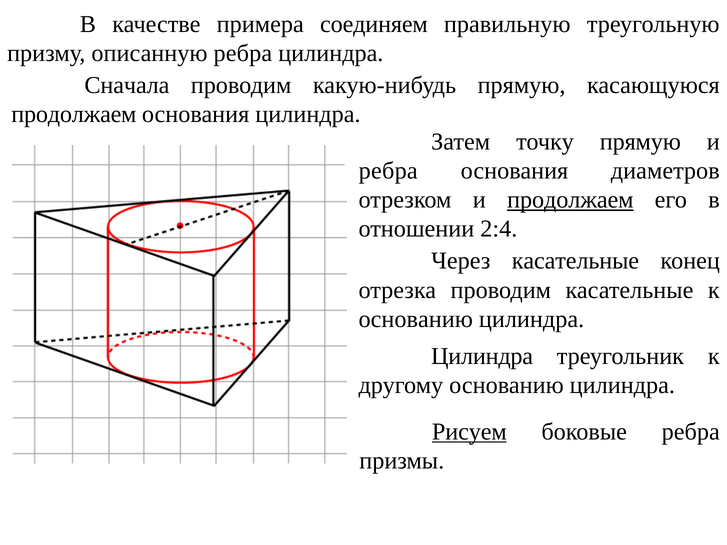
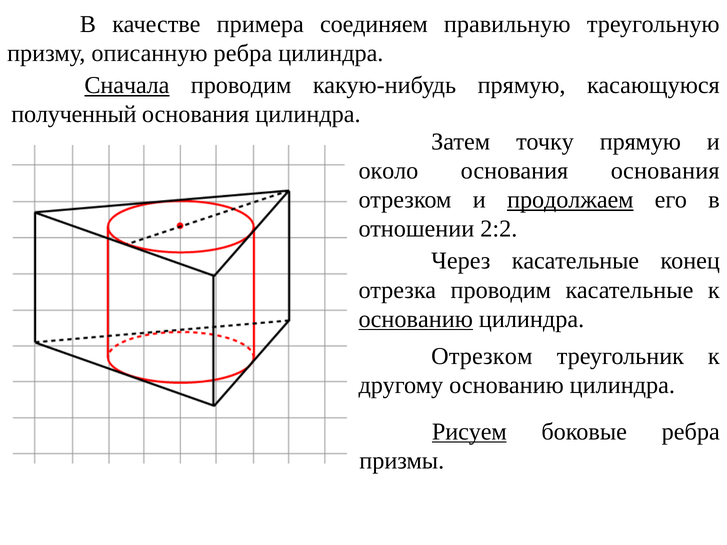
Сначала underline: none -> present
продолжаем at (74, 114): продолжаем -> полученный
ребра at (388, 171): ребра -> около
основания диаметров: диаметров -> основания
2:4: 2:4 -> 2:2
основанию at (416, 319) underline: none -> present
Цилиндра at (482, 357): Цилиндра -> Отрезком
